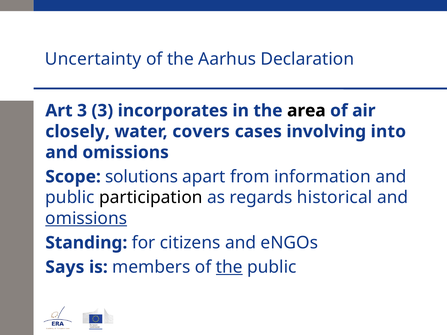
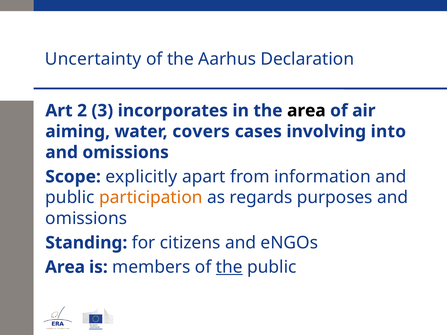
Art 3: 3 -> 2
closely: closely -> aiming
solutions: solutions -> explicitly
participation colour: black -> orange
historical: historical -> purposes
omissions at (86, 219) underline: present -> none
Says at (65, 267): Says -> Area
